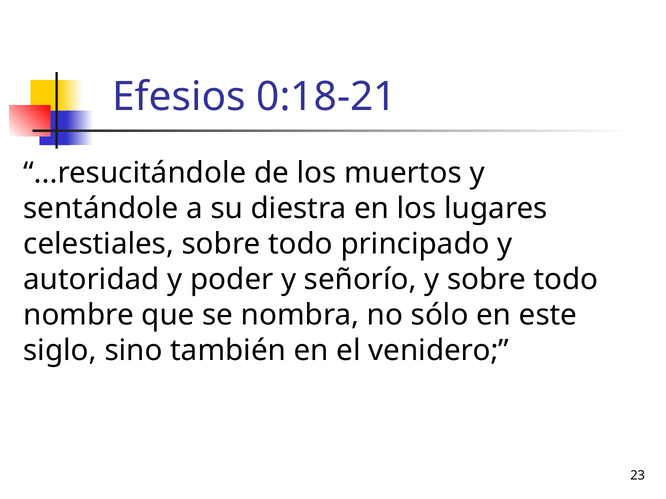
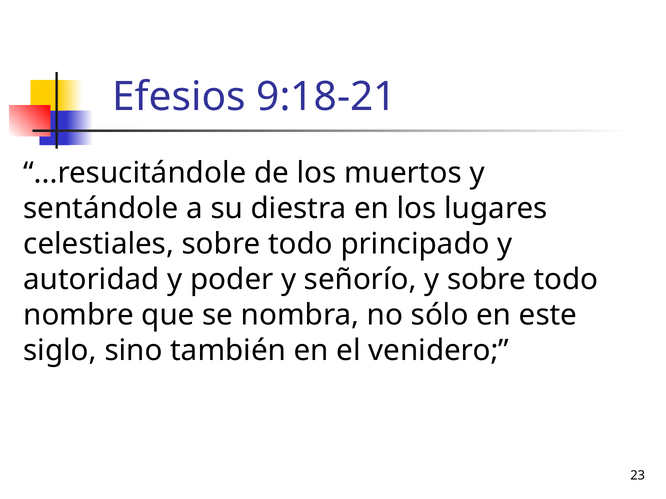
0:18-21: 0:18-21 -> 9:18-21
